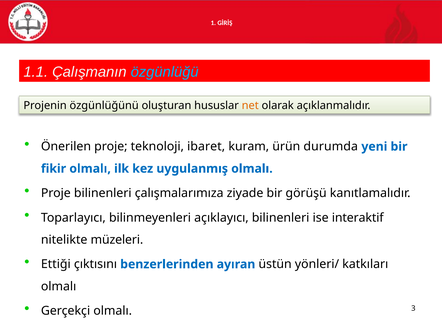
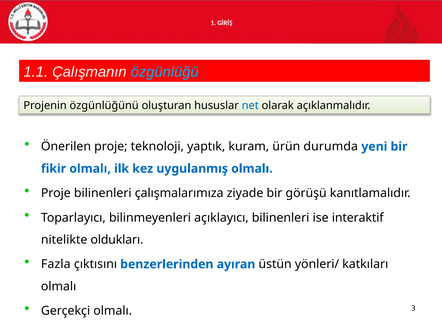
net colour: orange -> blue
ibaret: ibaret -> yaptık
müzeleri: müzeleri -> oldukları
Ettiği: Ettiği -> Fazla
